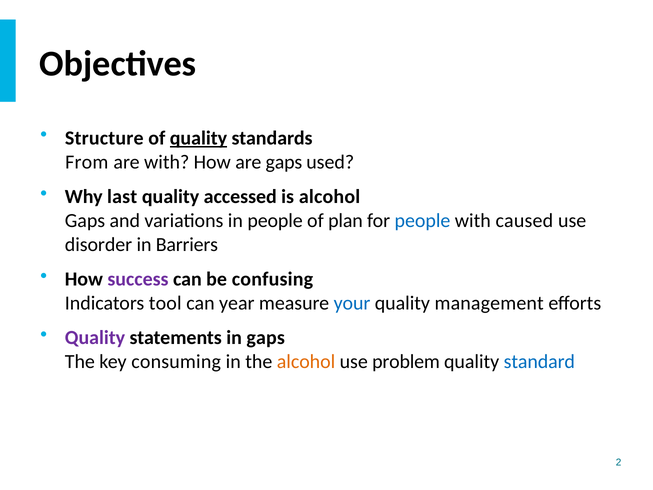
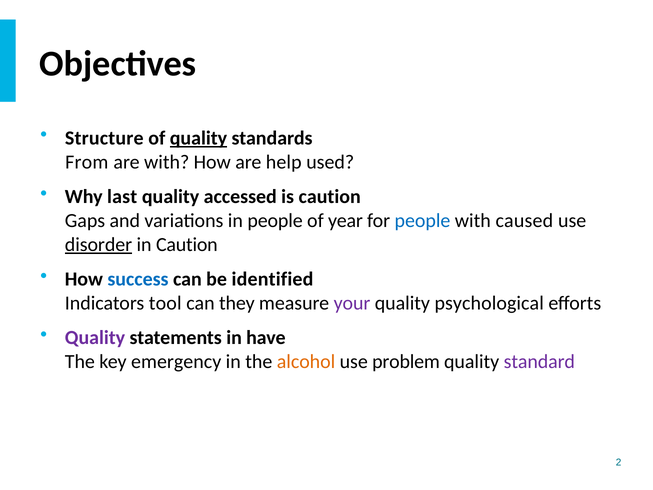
are gaps: gaps -> help
is alcohol: alcohol -> caution
plan: plan -> year
disorder underline: none -> present
in Barriers: Barriers -> Caution
success colour: purple -> blue
confusing: confusing -> identified
year: year -> they
your colour: blue -> purple
management: management -> psychological
in gaps: gaps -> have
consuming: consuming -> emergency
standard colour: blue -> purple
